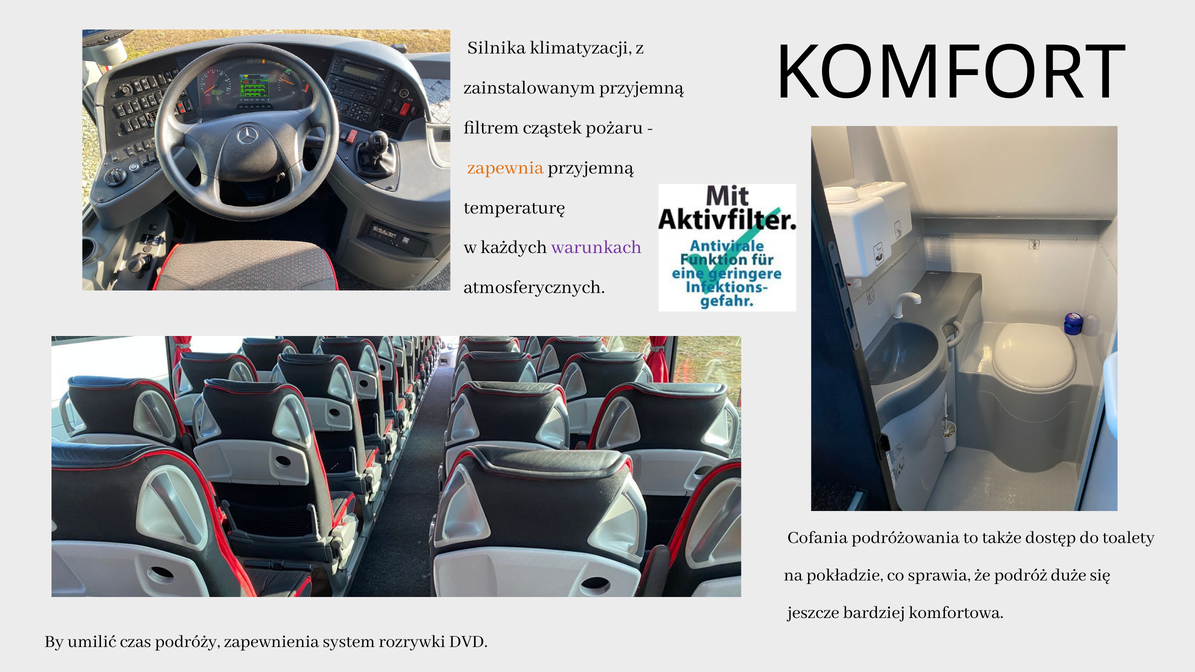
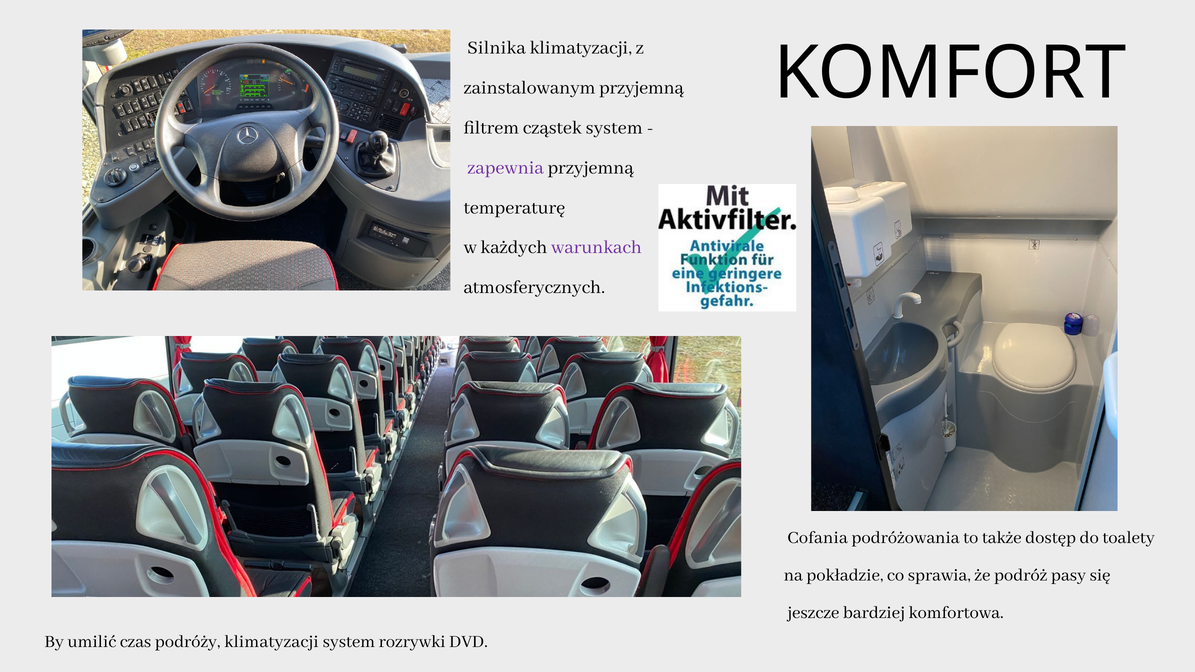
cząstek pożaru: pożaru -> system
zapewnia colour: orange -> purple
duże: duże -> pasy
podróży zapewnienia: zapewnienia -> klimatyzacji
